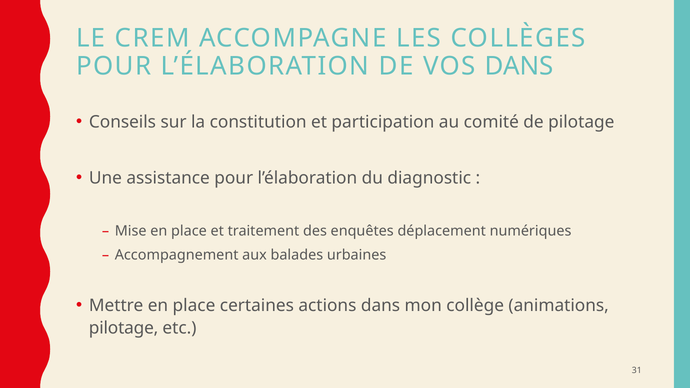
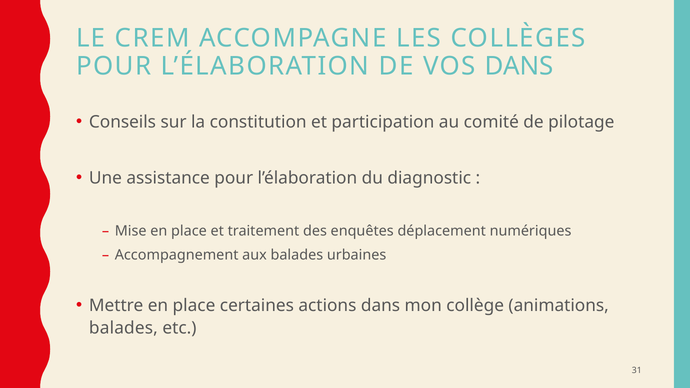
pilotage at (124, 328): pilotage -> balades
